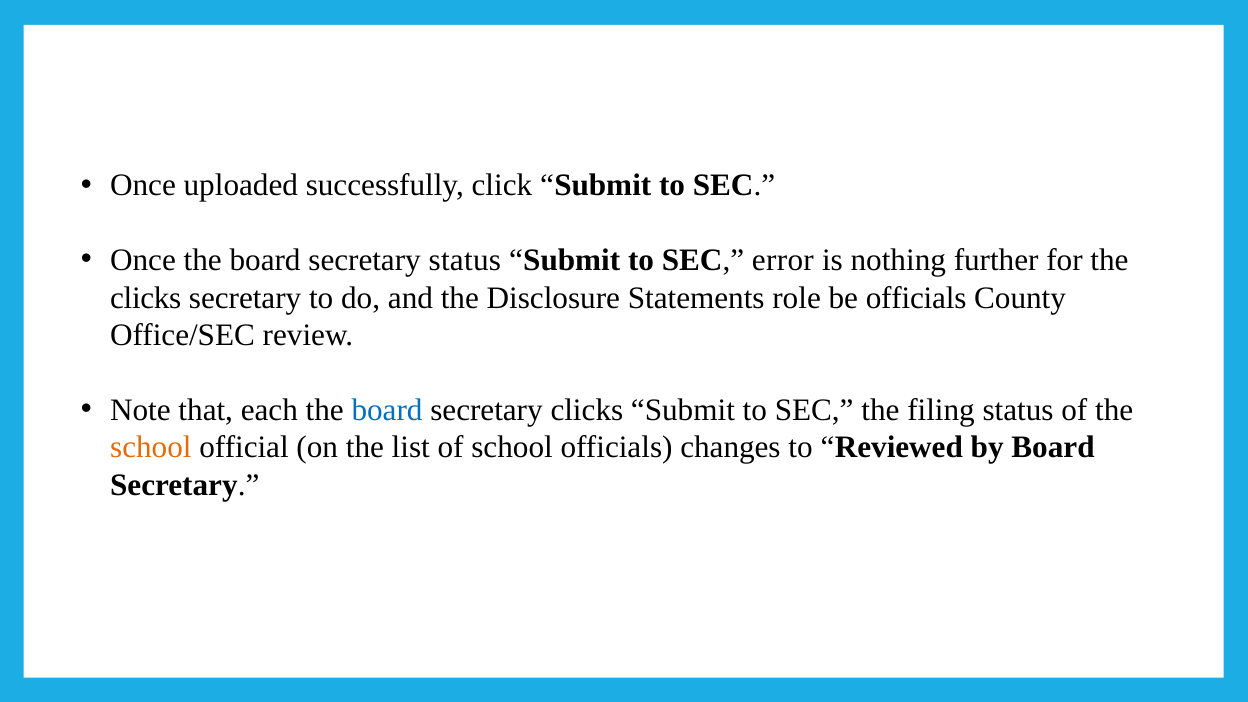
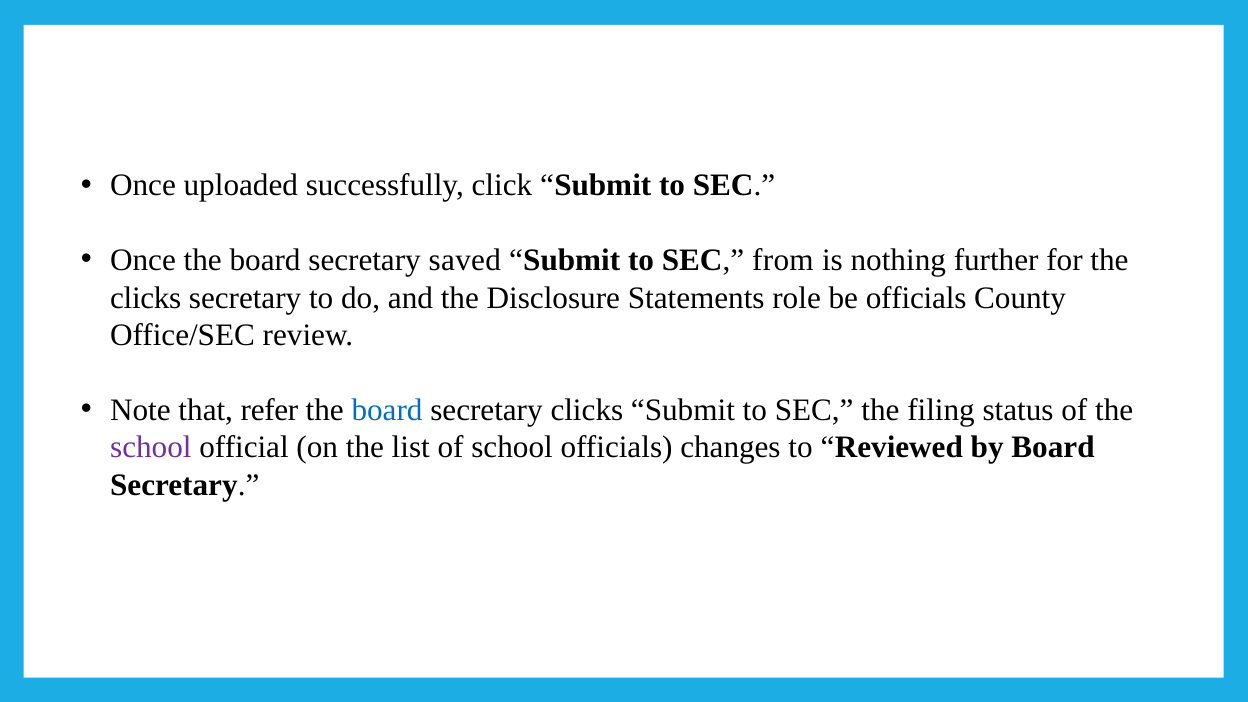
secretary status: status -> saved
error: error -> from
each: each -> refer
school at (151, 448) colour: orange -> purple
